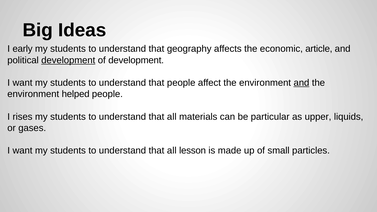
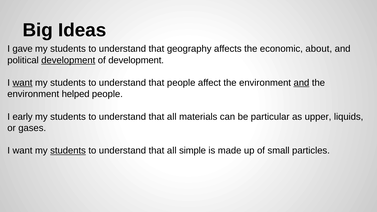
early: early -> gave
article: article -> about
want at (23, 83) underline: none -> present
rises: rises -> early
students at (68, 151) underline: none -> present
lesson: lesson -> simple
